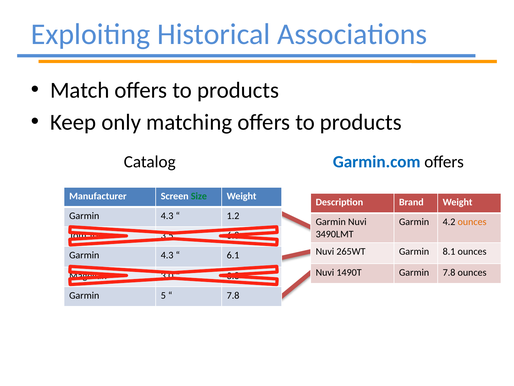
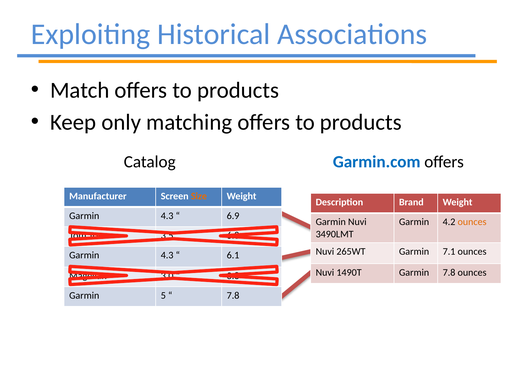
Size colour: green -> orange
1.2: 1.2 -> 6.9
8.1: 8.1 -> 7.1
